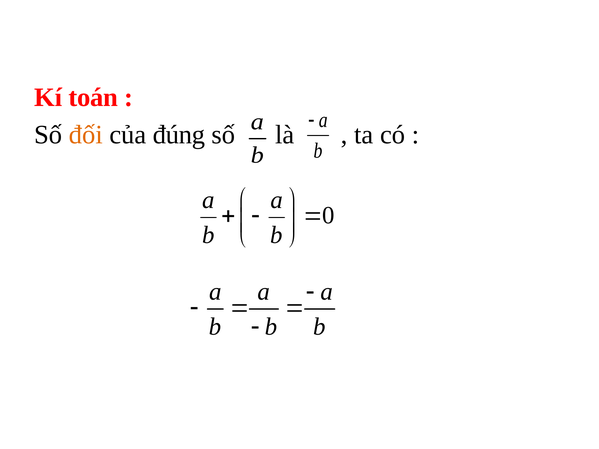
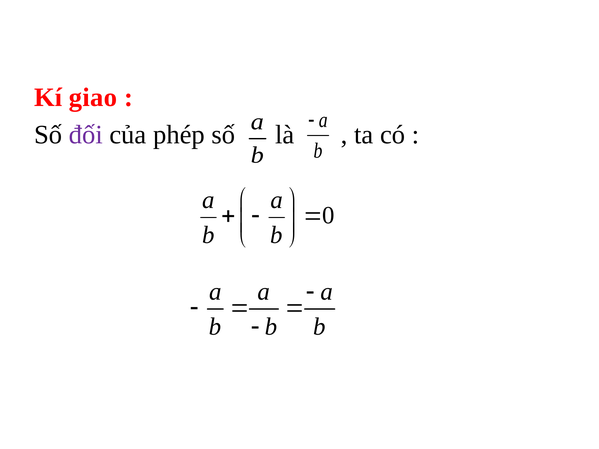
toán: toán -> giao
đối colour: orange -> purple
đúng: đúng -> phép
